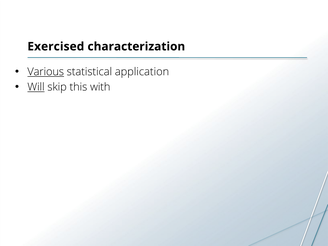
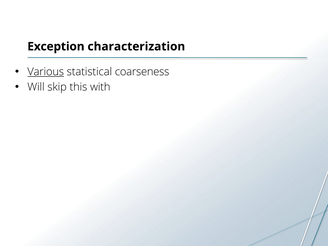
Exercised: Exercised -> Exception
application: application -> coarseness
Will underline: present -> none
